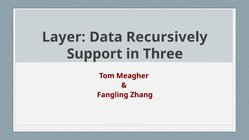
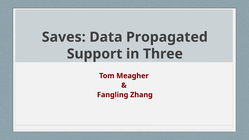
Layer: Layer -> Saves
Recursively: Recursively -> Propagated
